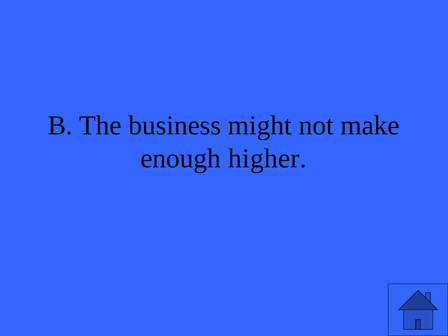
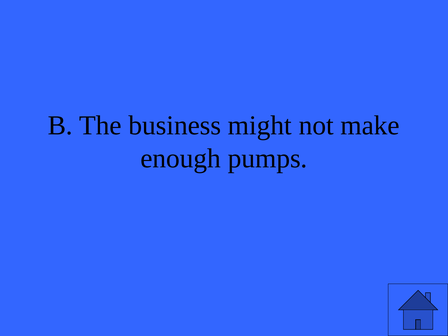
higher: higher -> pumps
